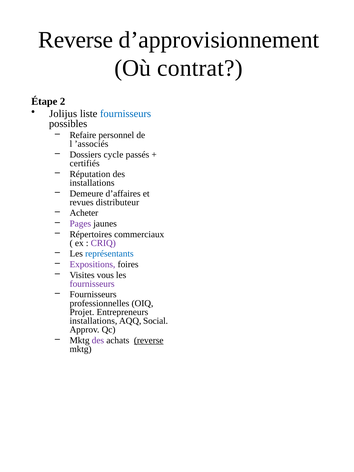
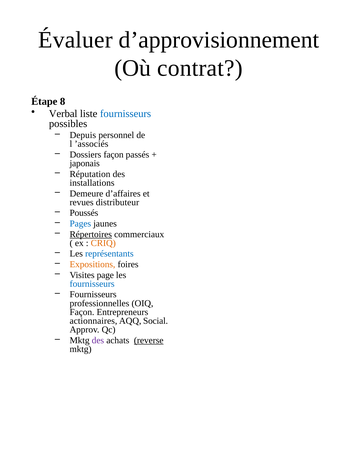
Reverse at (76, 40): Reverse -> Évaluer
2: 2 -> 8
Jolijus: Jolijus -> Verbal
Refaire: Refaire -> Depuis
Dossiers cycle: cycle -> façon
certifiés: certifiés -> japonais
Acheter: Acheter -> Poussés
Pages colour: purple -> blue
Répertoires underline: none -> present
CRIQ colour: purple -> orange
Expositions colour: purple -> orange
vous: vous -> page
fournisseurs at (92, 284) colour: purple -> blue
Projet at (82, 312): Projet -> Façon
installations at (93, 321): installations -> actionnaires
